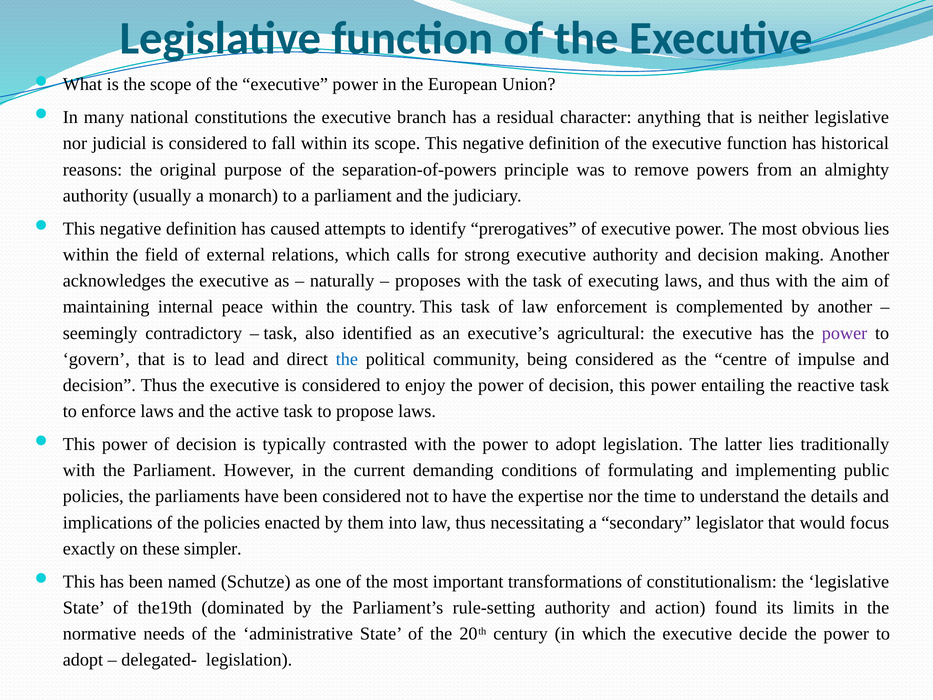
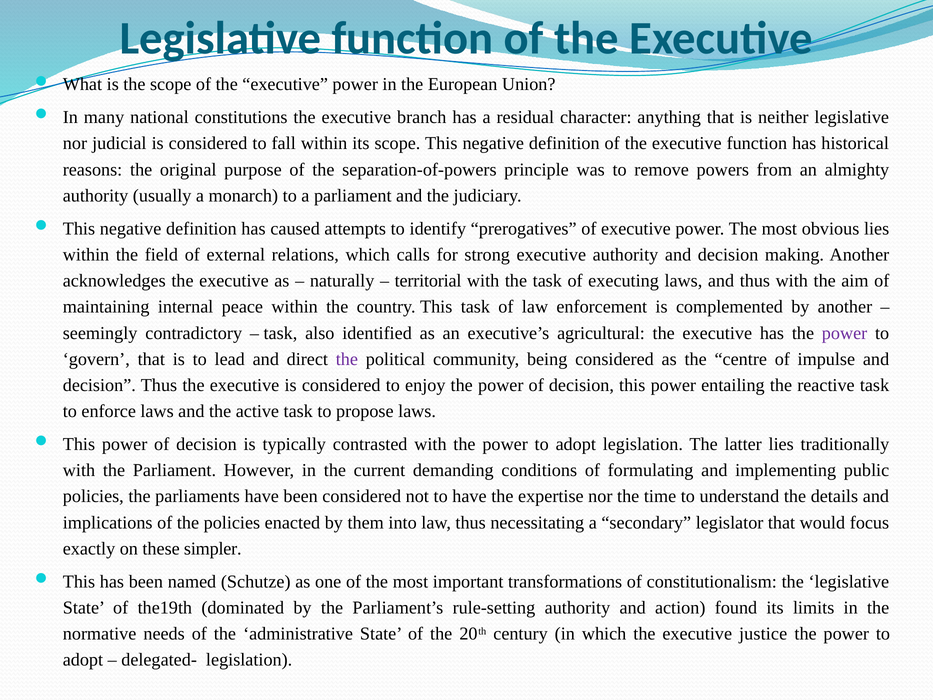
proposes: proposes -> territorial
the at (347, 359) colour: blue -> purple
decide: decide -> justice
